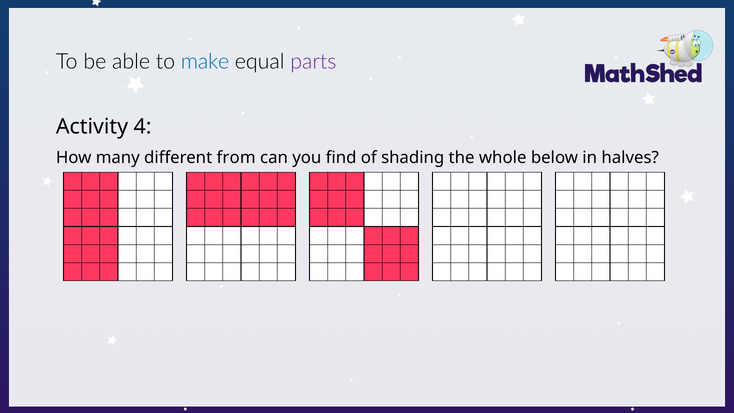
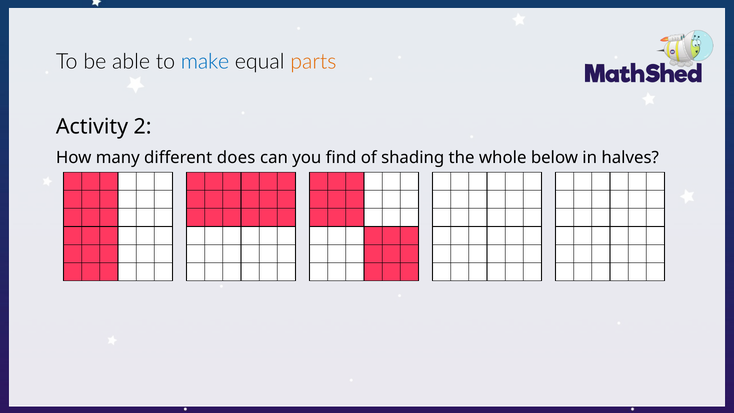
parts colour: purple -> orange
4: 4 -> 2
from: from -> does
